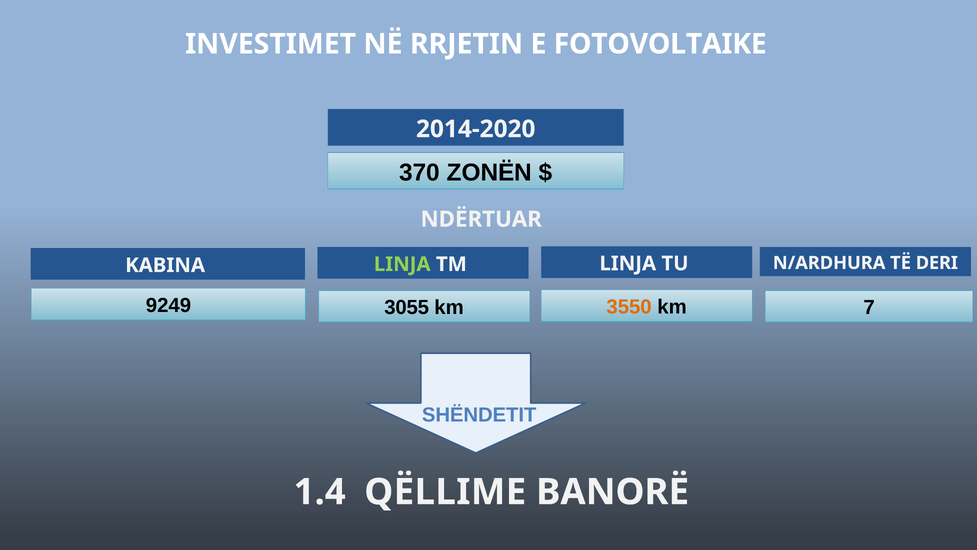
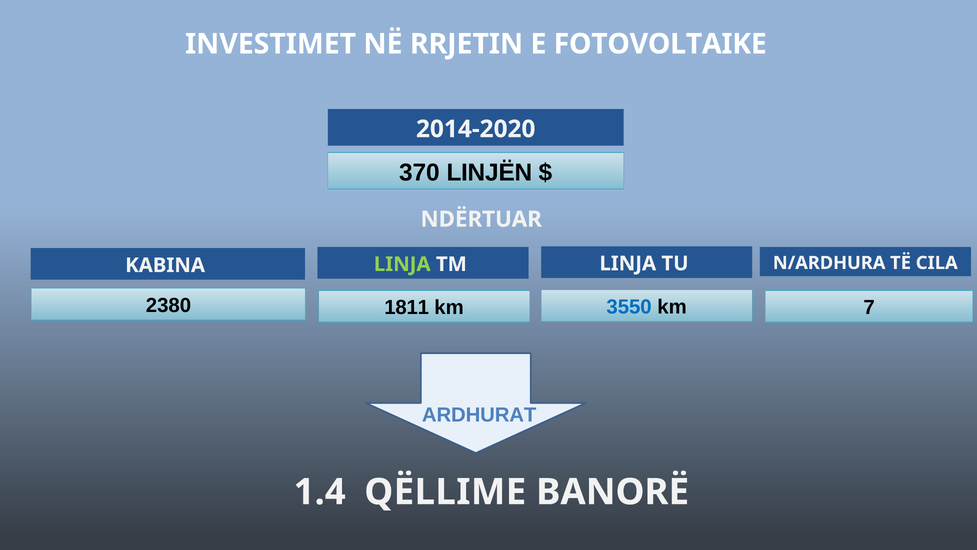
ZONËN: ZONËN -> LINJËN
DERI: DERI -> CILA
9249: 9249 -> 2380
3550 colour: orange -> blue
3055: 3055 -> 1811
SHËNDETIT: SHËNDETIT -> ARDHURAT
